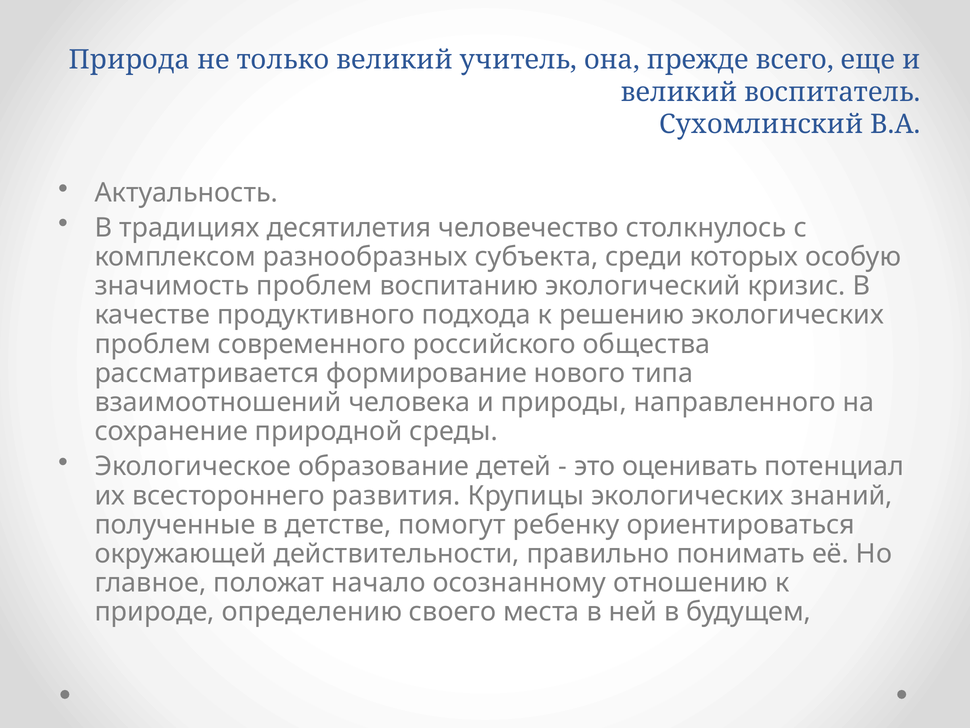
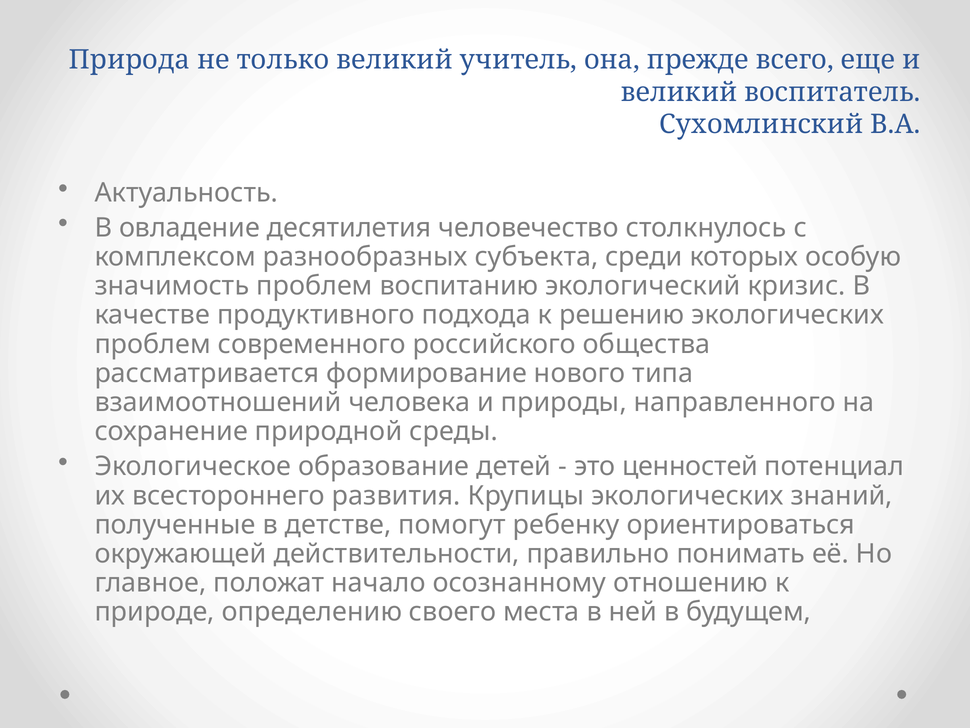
традициях: традициях -> овладение
оценивать: оценивать -> ценностей
